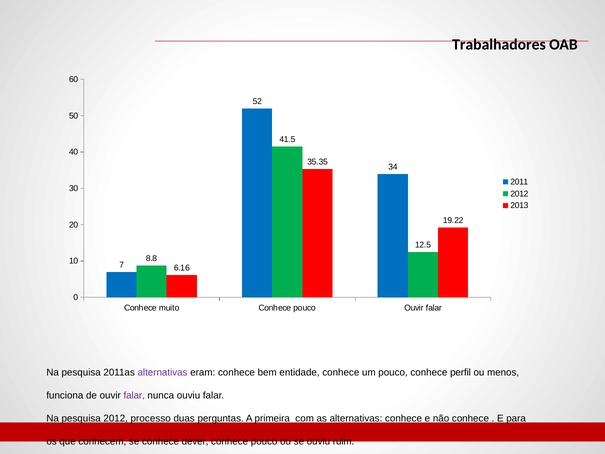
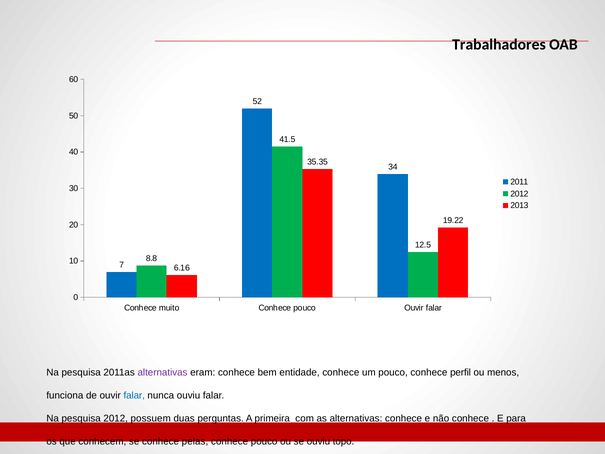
falar at (134, 395) colour: purple -> blue
processo: processo -> possuem
dever: dever -> pelas
ruim: ruim -> topo
